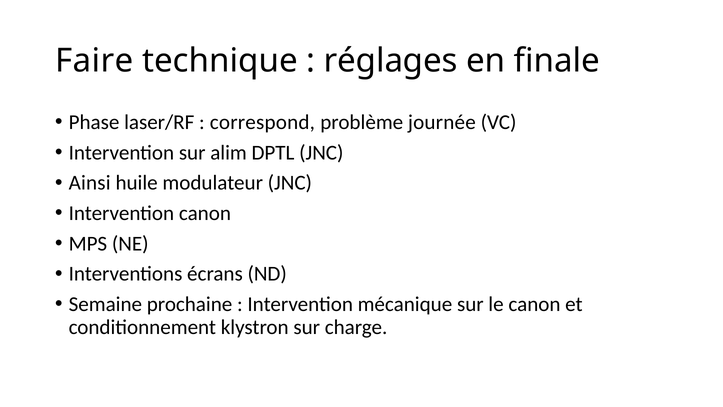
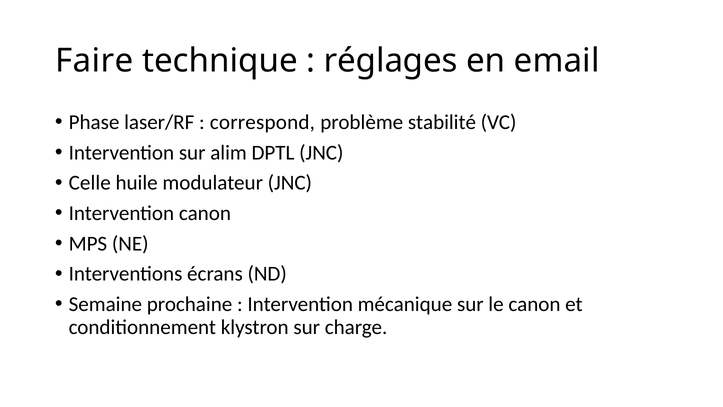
finale: finale -> email
journée: journée -> stabilité
Ainsi: Ainsi -> Celle
